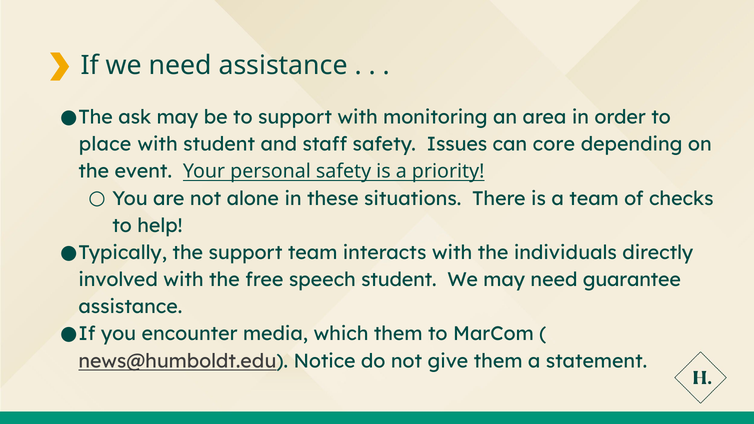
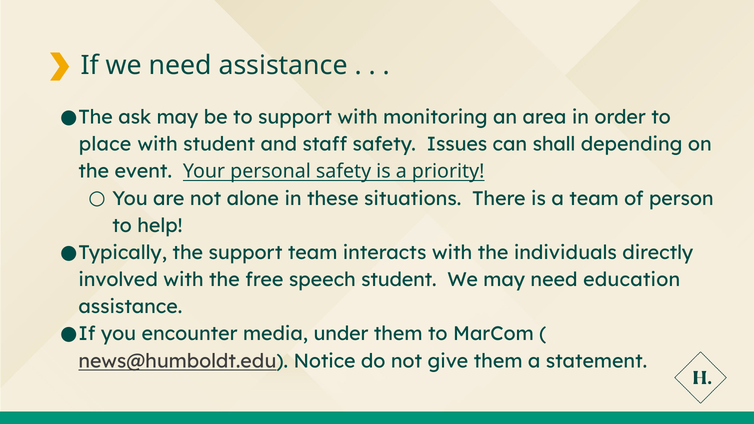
core: core -> shall
checks: checks -> person
guarantee: guarantee -> education
which: which -> under
